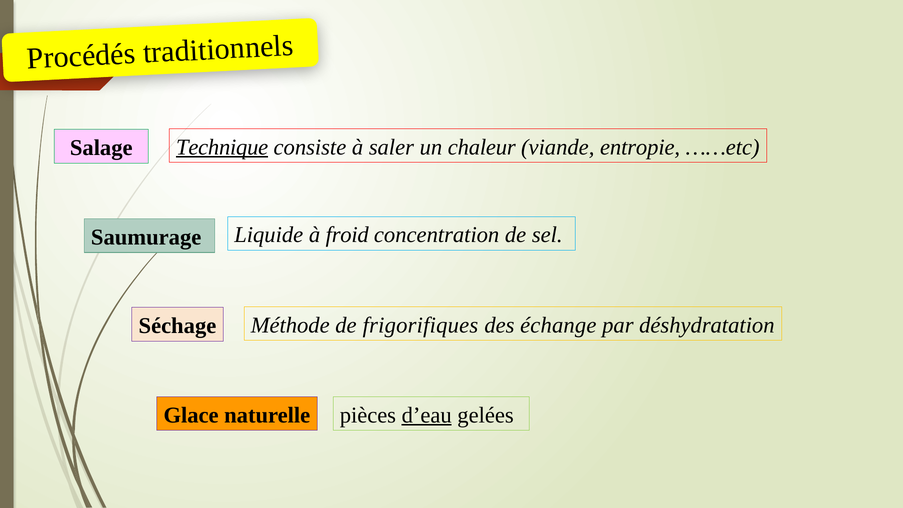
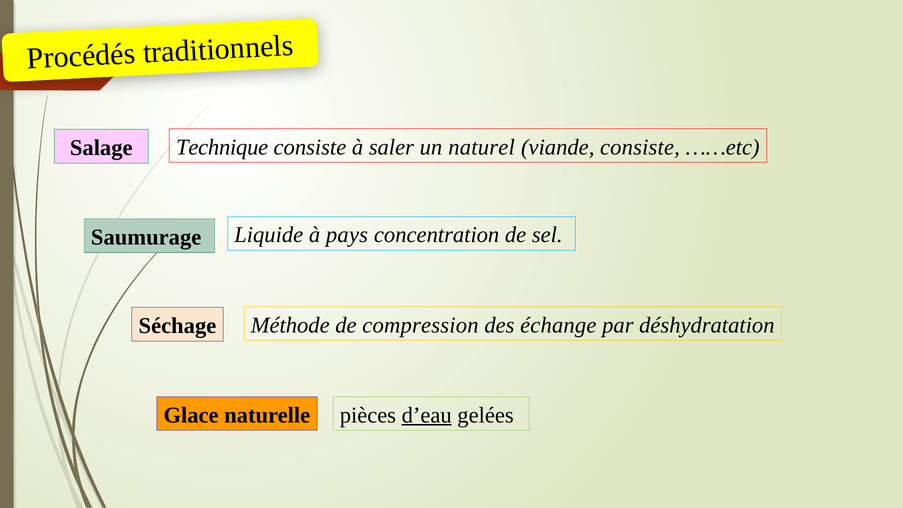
Technique underline: present -> none
chaleur: chaleur -> naturel
viande entropie: entropie -> consiste
froid: froid -> pays
frigorifiques: frigorifiques -> compression
